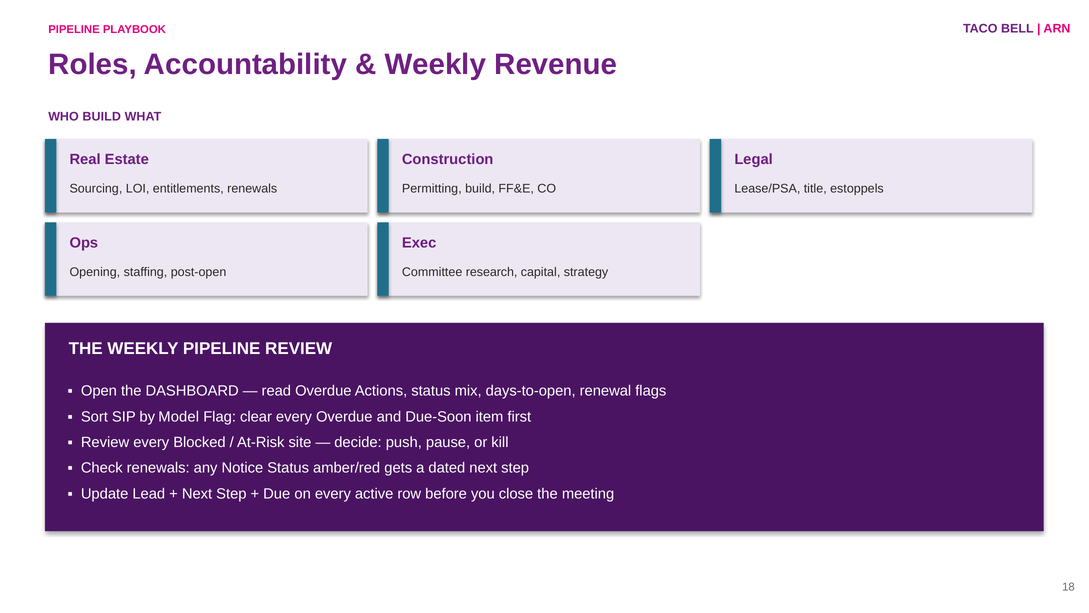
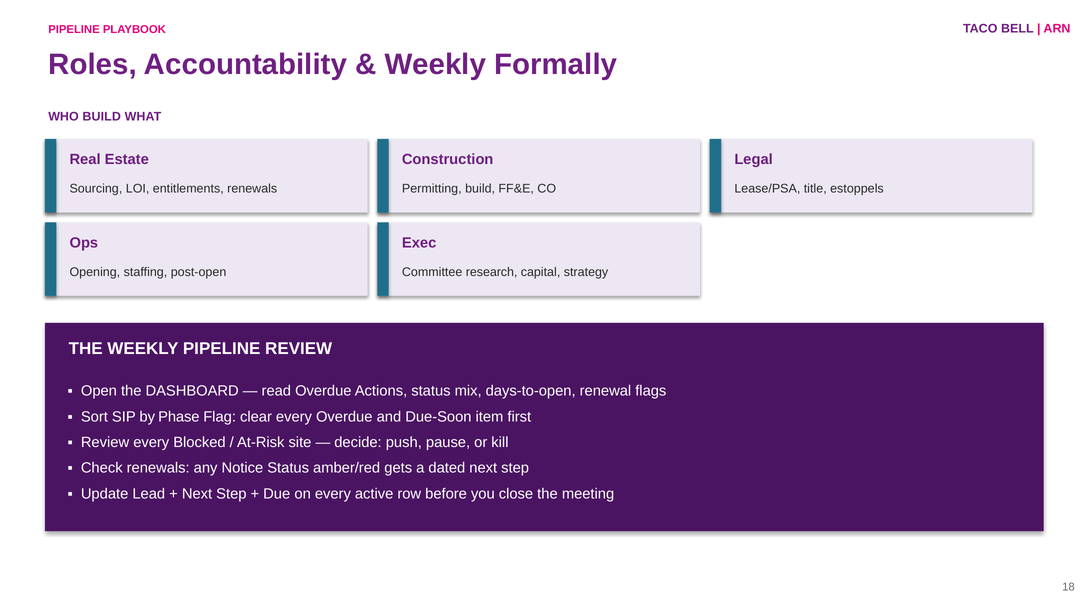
Revenue: Revenue -> Formally
Model: Model -> Phase
